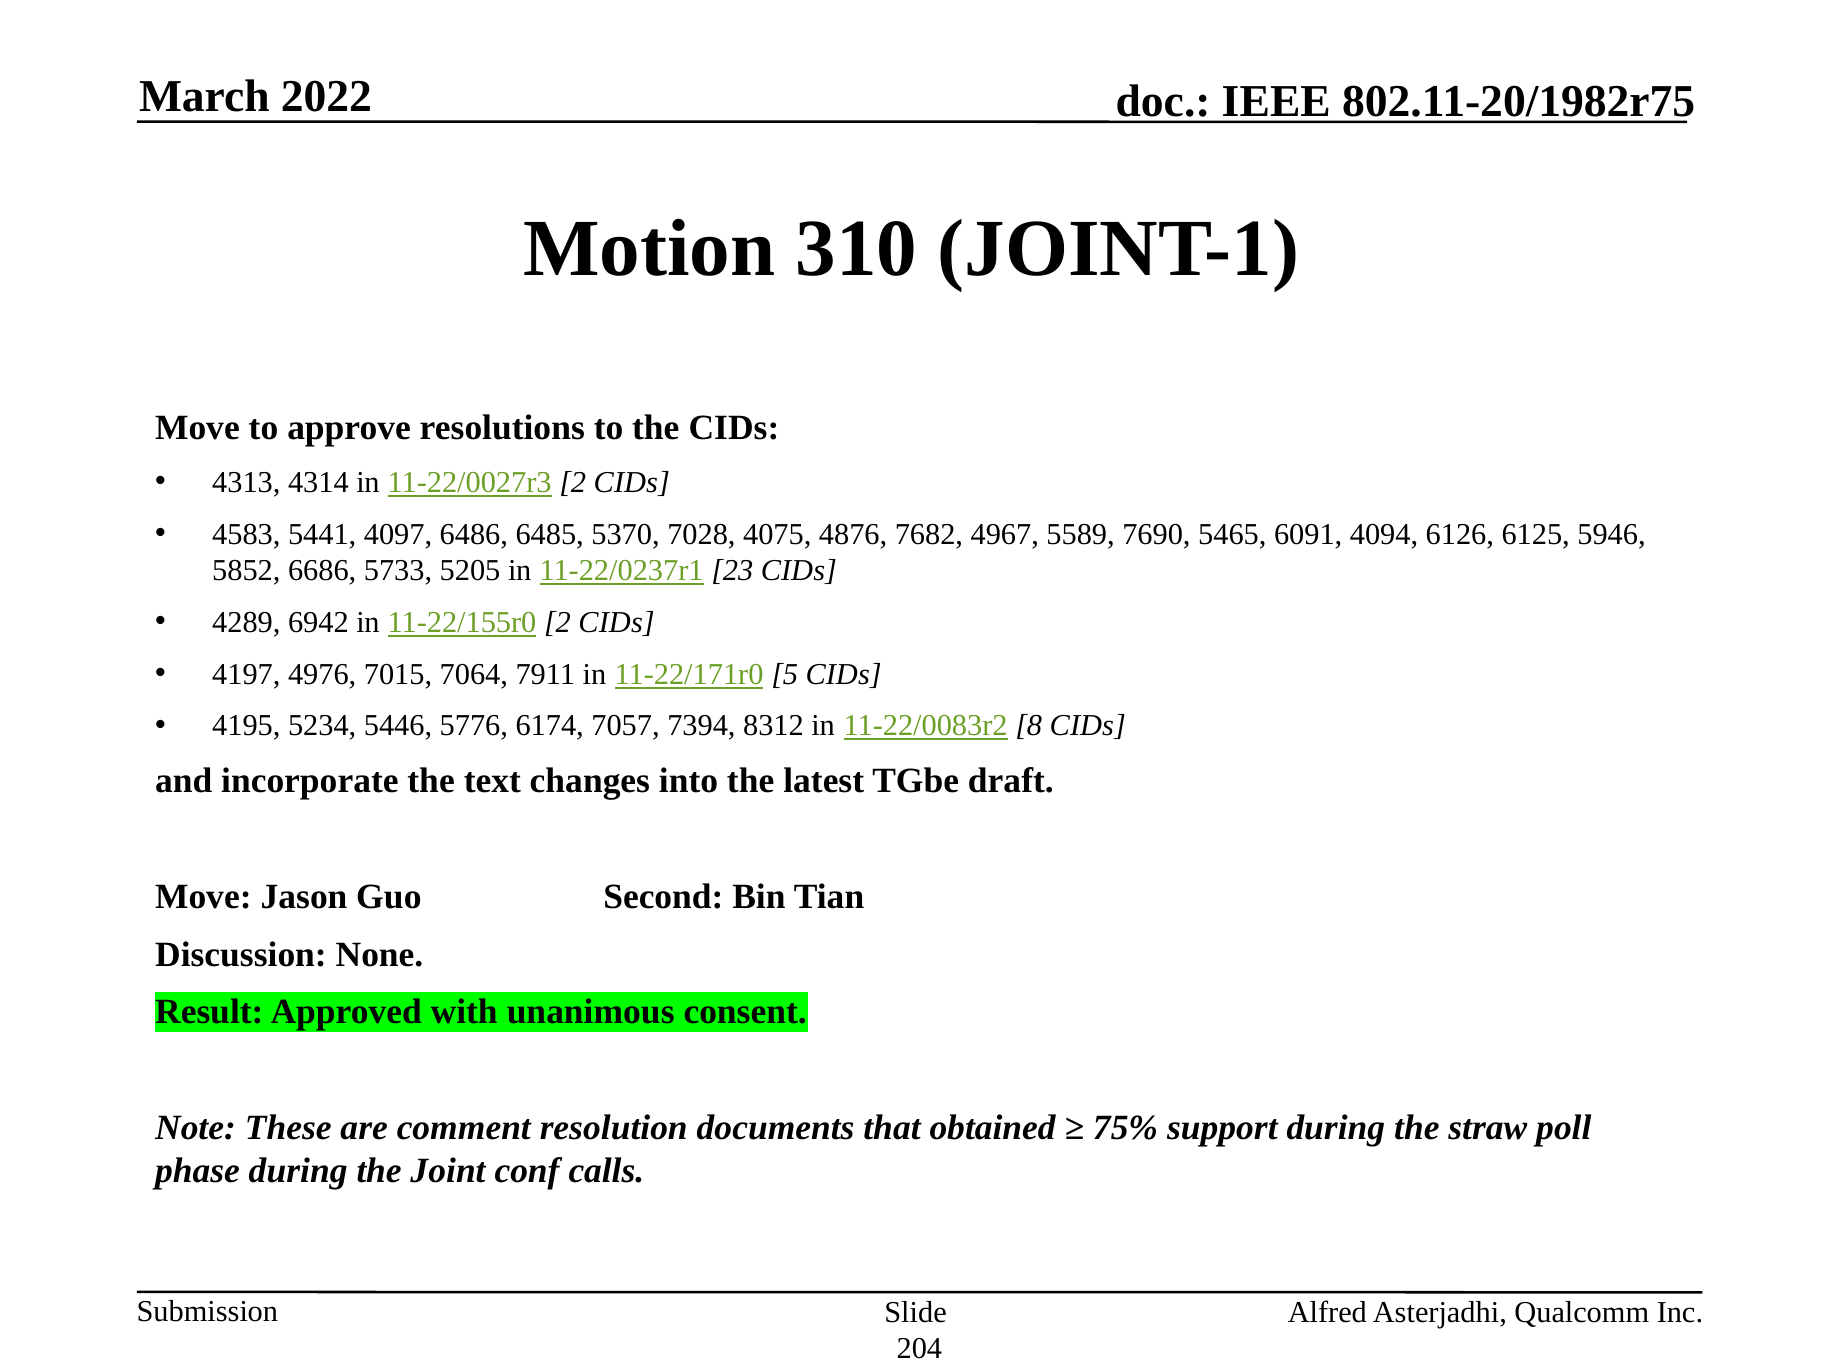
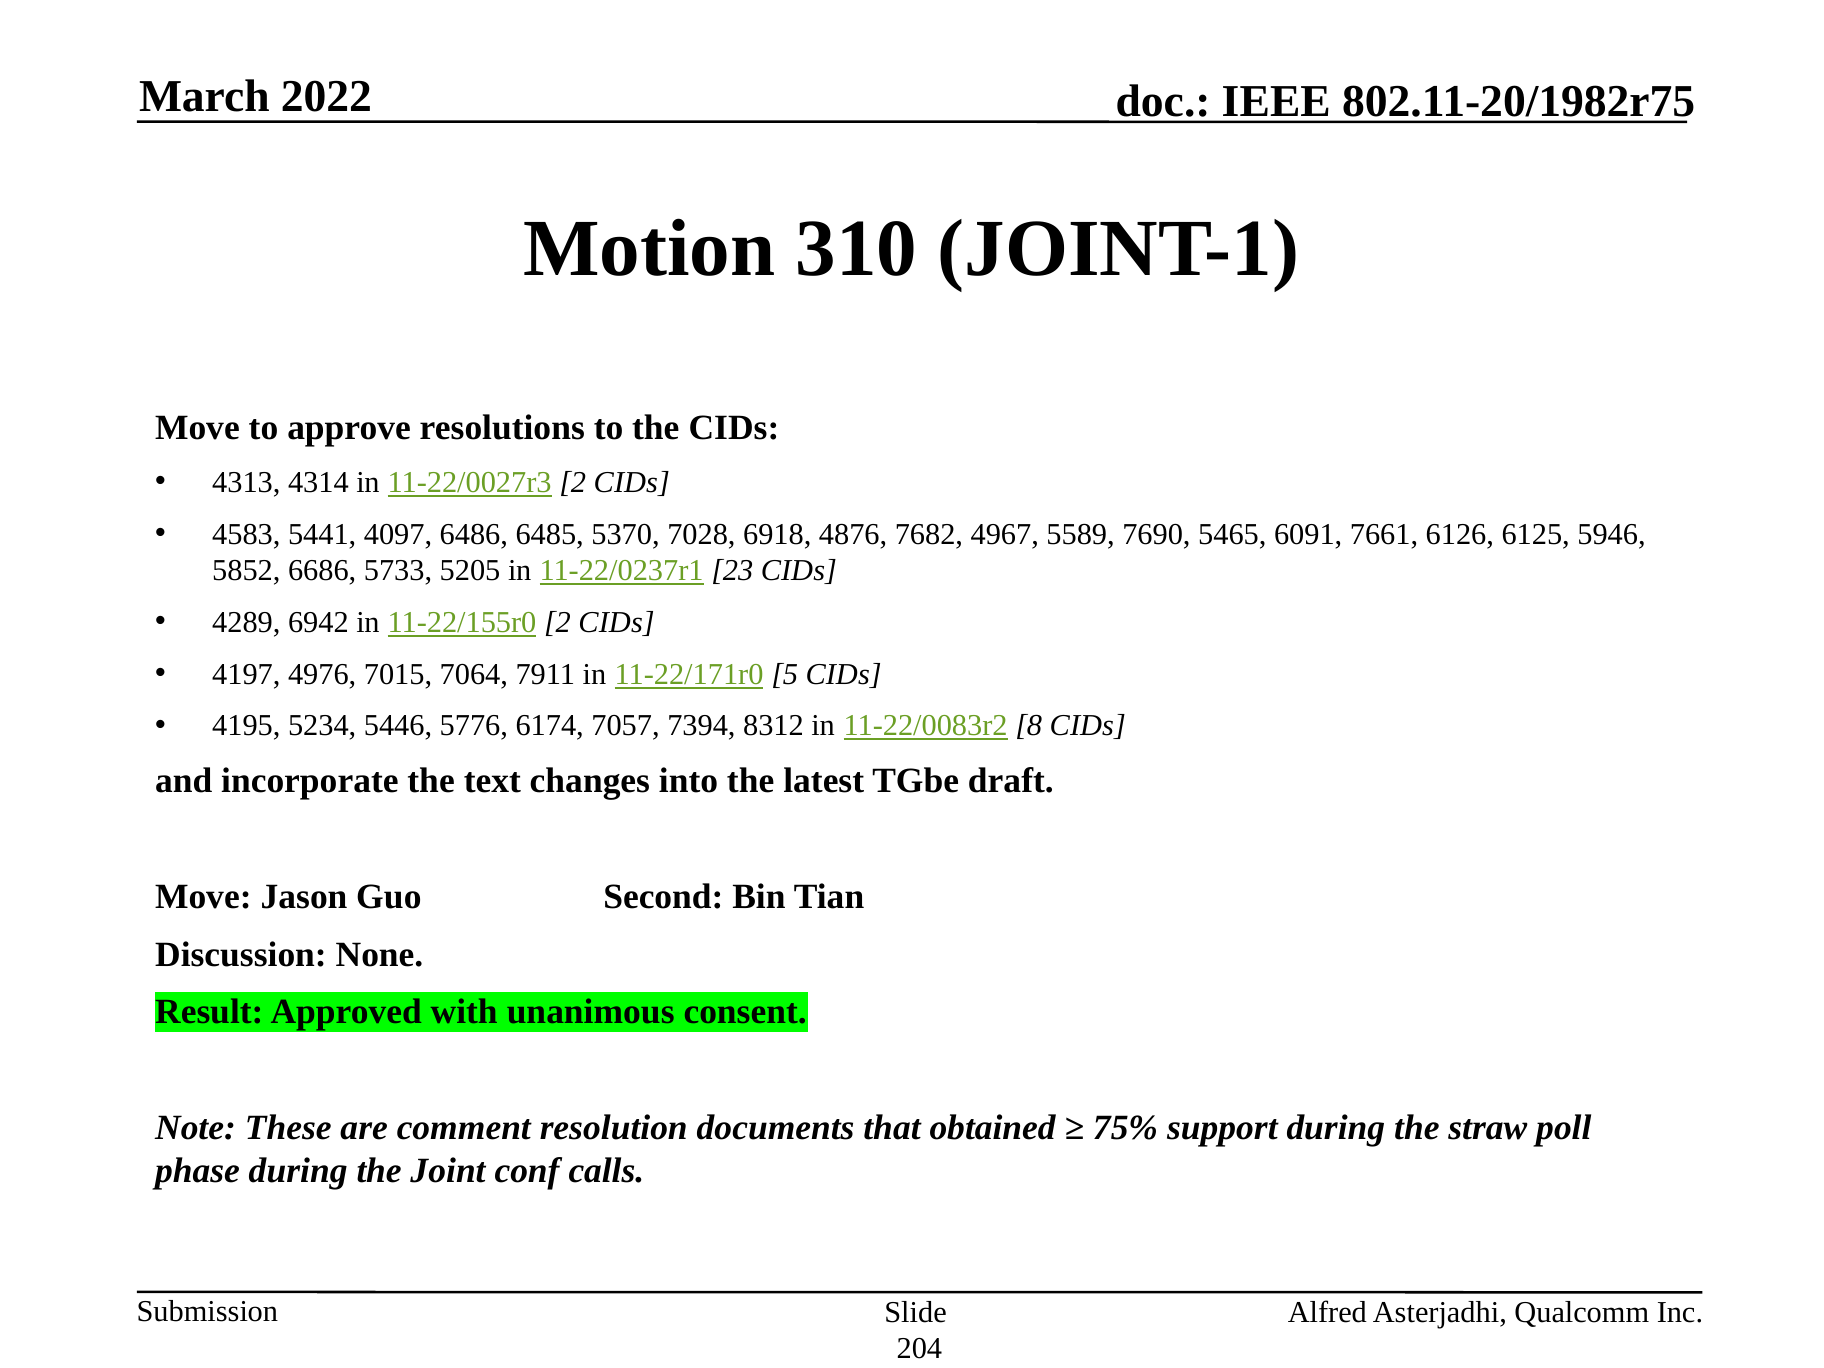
4075: 4075 -> 6918
4094: 4094 -> 7661
